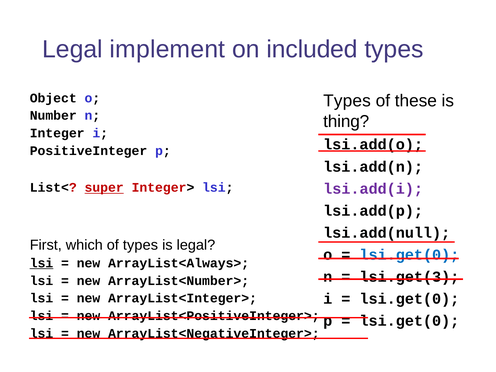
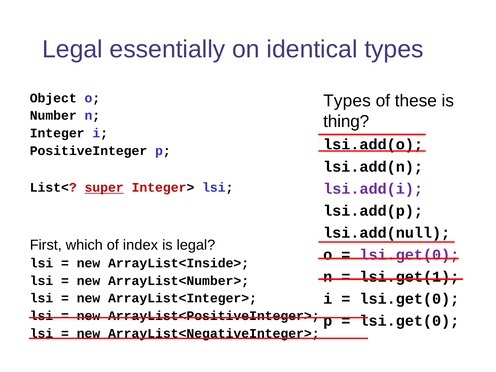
implement: implement -> essentially
included: included -> identical
of types: types -> index
lsi.get(0 at (409, 255) colour: blue -> purple
lsi at (42, 263) underline: present -> none
ArrayList<Always>: ArrayList<Always> -> ArrayList<Inside>
lsi.get(3: lsi.get(3 -> lsi.get(1
